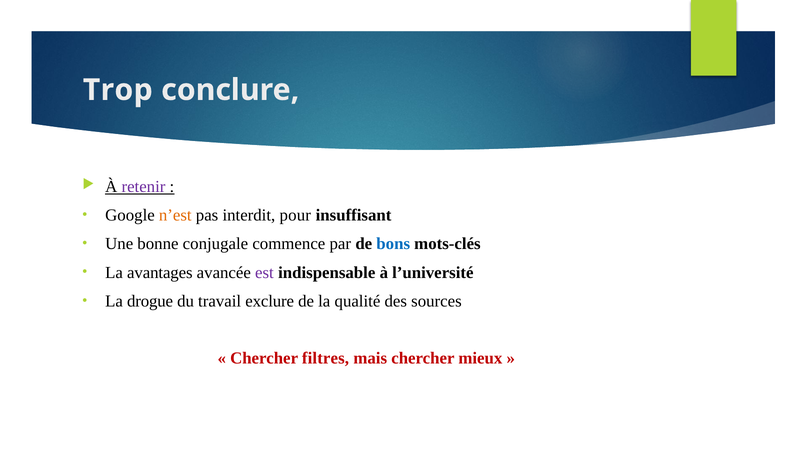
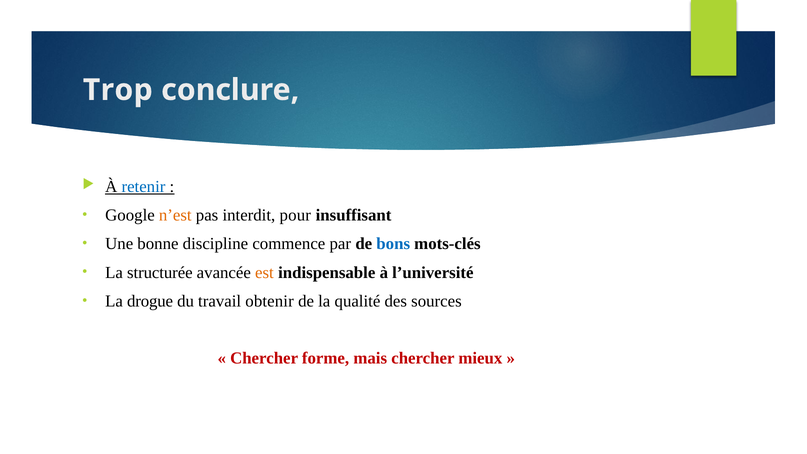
retenir colour: purple -> blue
conjugale: conjugale -> discipline
avantages: avantages -> structurée
est colour: purple -> orange
exclure: exclure -> obtenir
filtres: filtres -> forme
